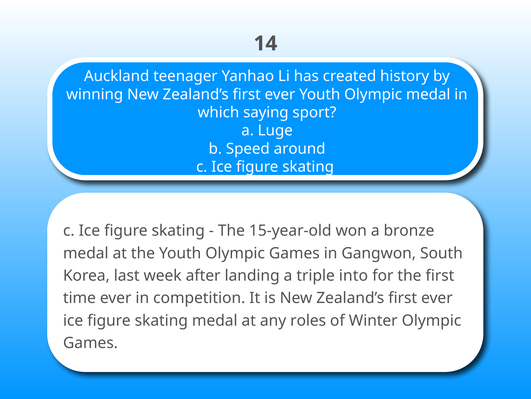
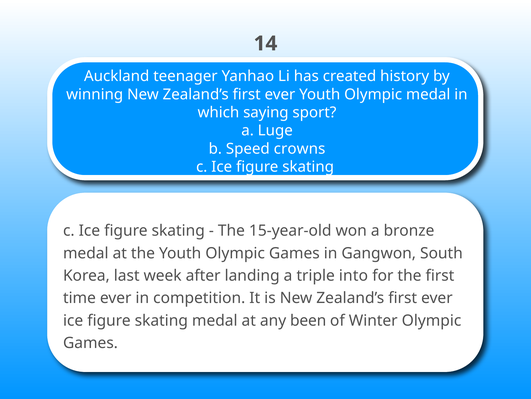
around: around -> crowns
roles: roles -> been
